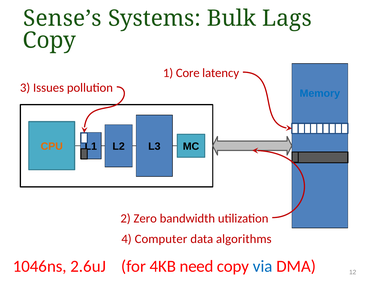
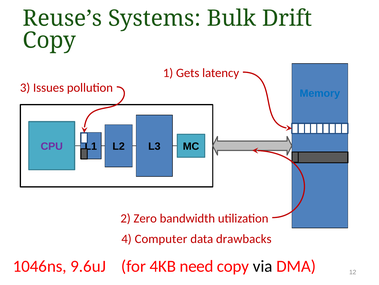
Sense’s: Sense’s -> Reuse’s
Lags: Lags -> Drift
Core: Core -> Gets
CPU colour: orange -> purple
algorithms: algorithms -> drawbacks
2.6uJ: 2.6uJ -> 9.6uJ
via colour: blue -> black
